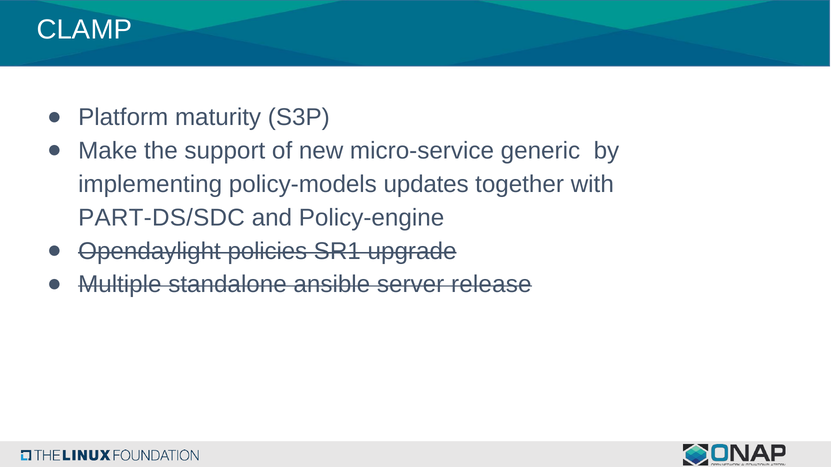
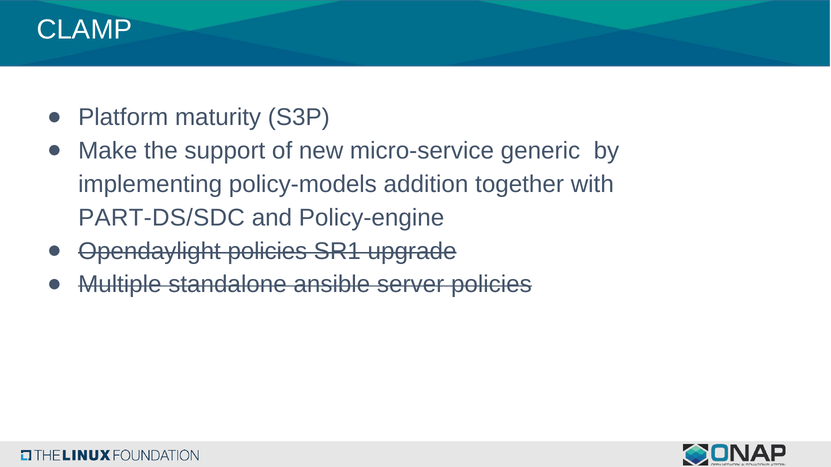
updates: updates -> addition
server release: release -> policies
